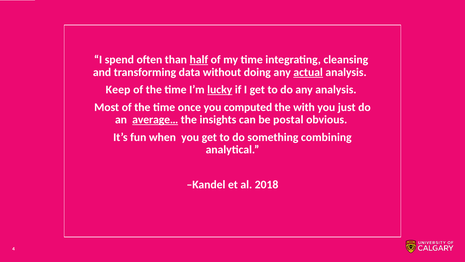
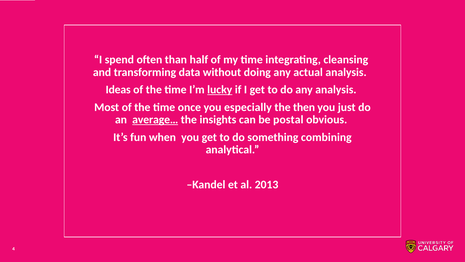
half underline: present -> none
actual underline: present -> none
Keep: Keep -> Ideas
computed: computed -> especially
with: with -> then
2018: 2018 -> 2013
